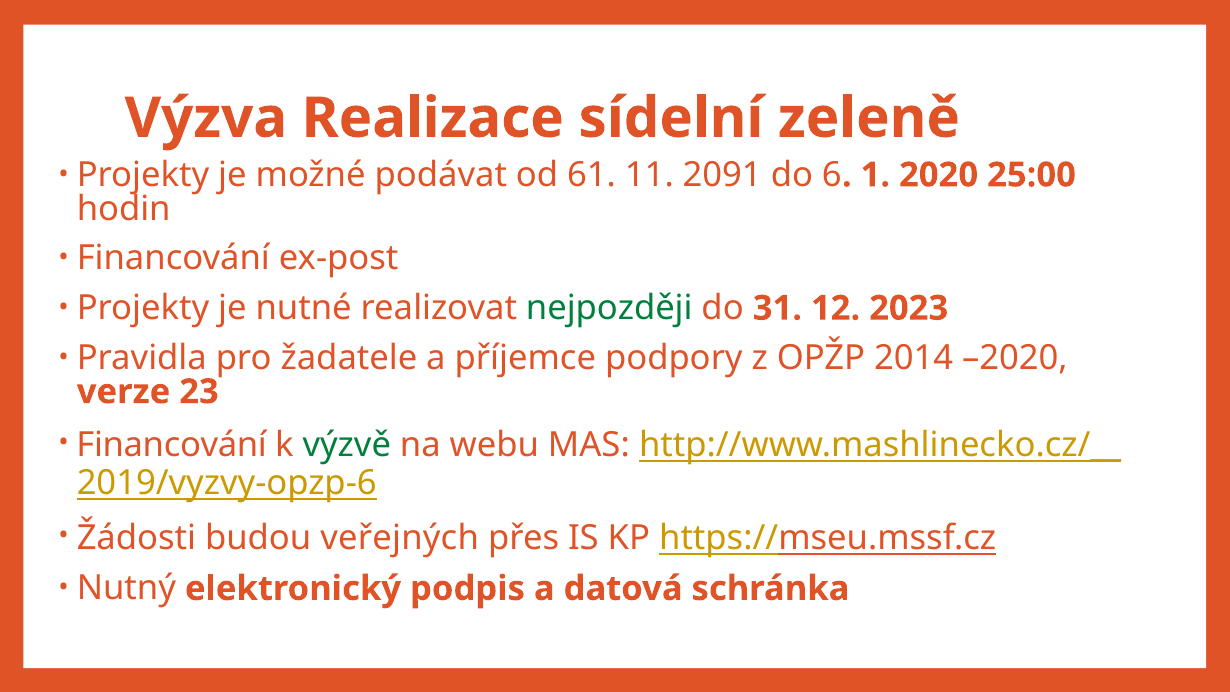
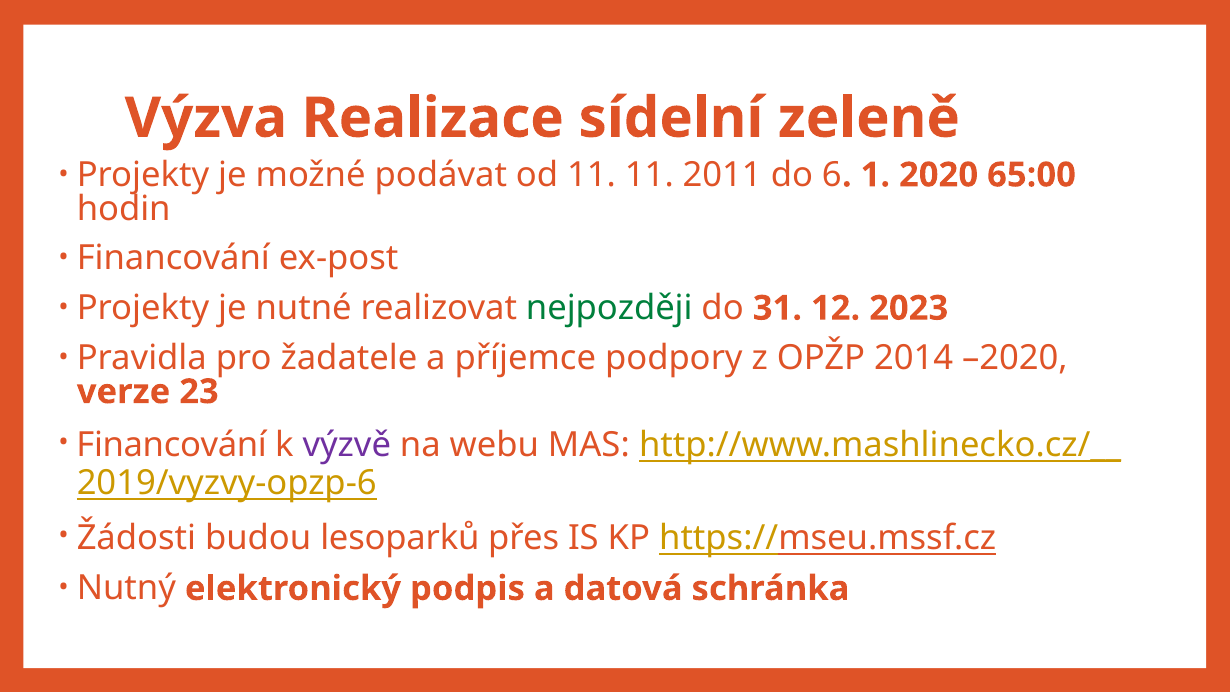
od 61: 61 -> 11
2091: 2091 -> 2011
25:00: 25:00 -> 65:00
výzvě colour: green -> purple
veřejných: veřejných -> lesoparků
